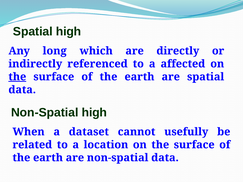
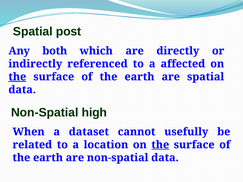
Spatial high: high -> post
long: long -> both
the at (160, 145) underline: none -> present
